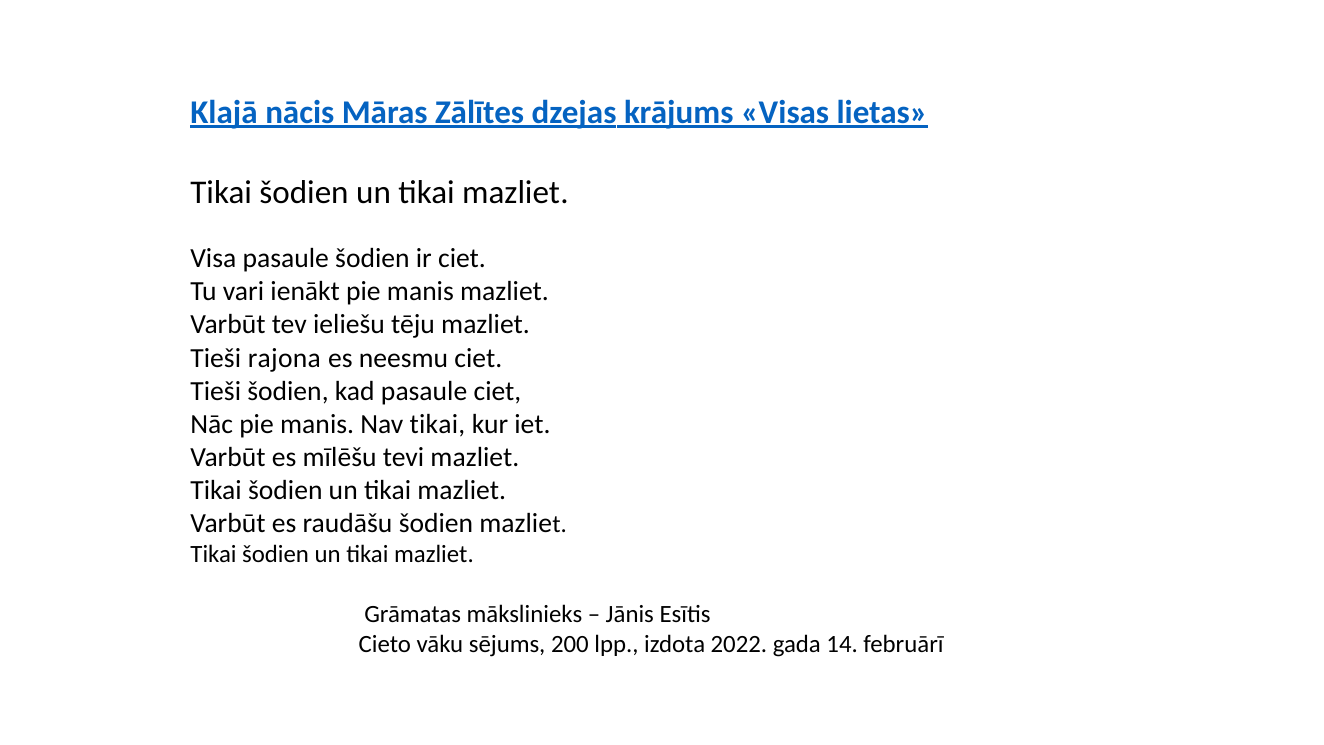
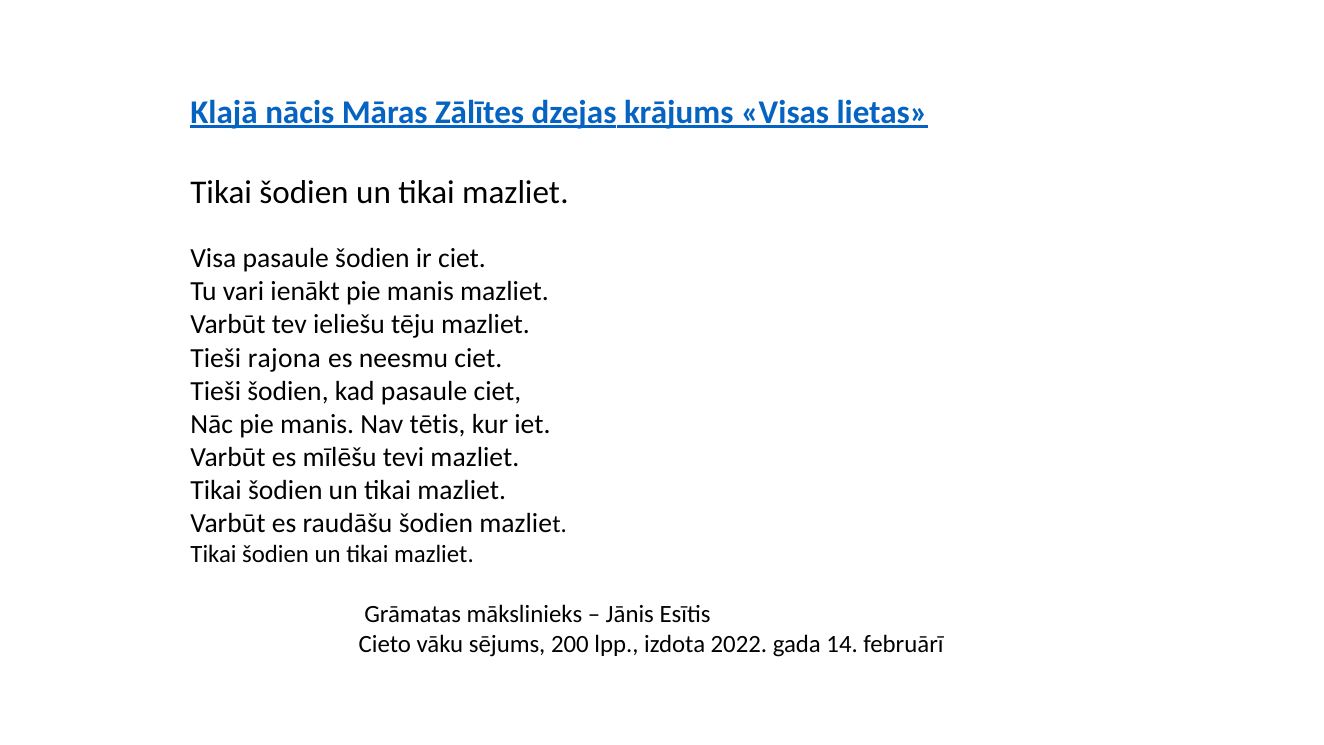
Nav tikai: tikai -> tētis
